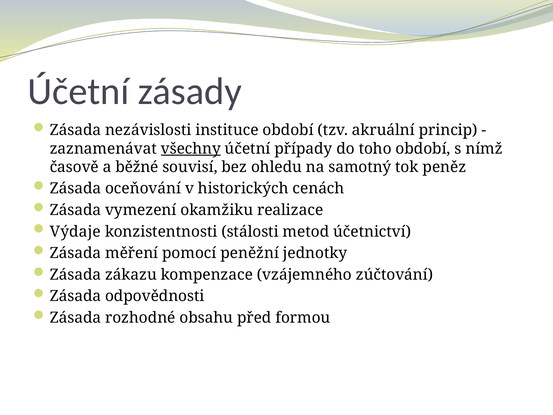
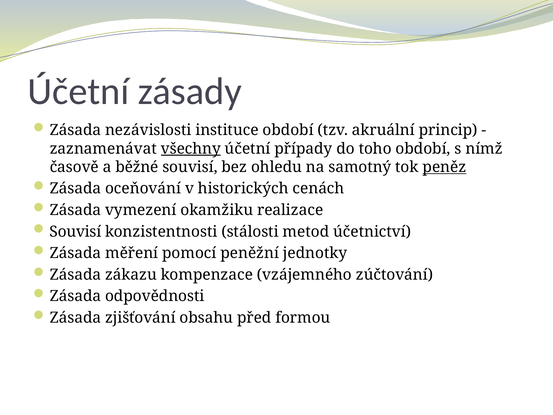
peněz underline: none -> present
Výdaje at (75, 231): Výdaje -> Souvisí
rozhodné: rozhodné -> zjišťování
